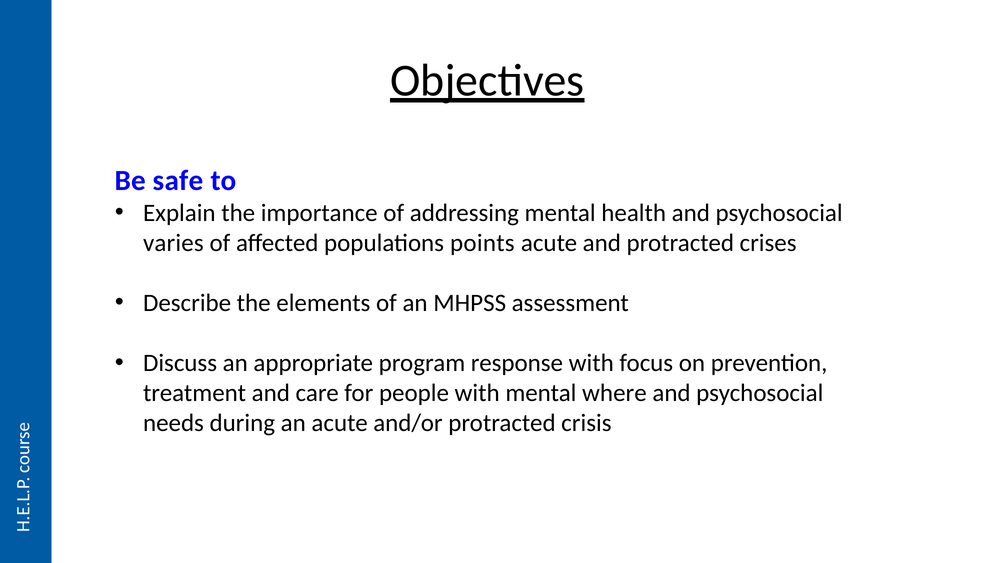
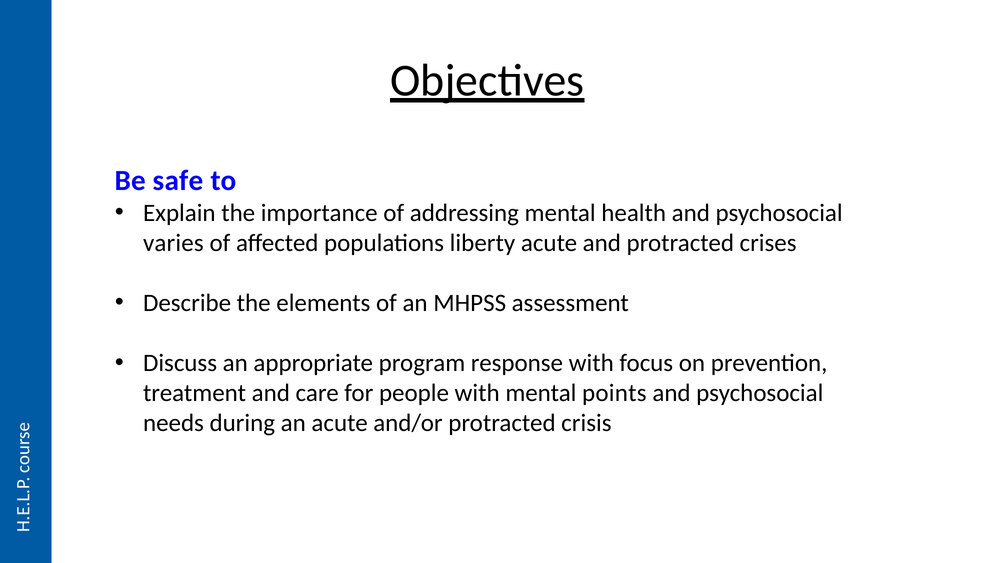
points: points -> liberty
where: where -> points
